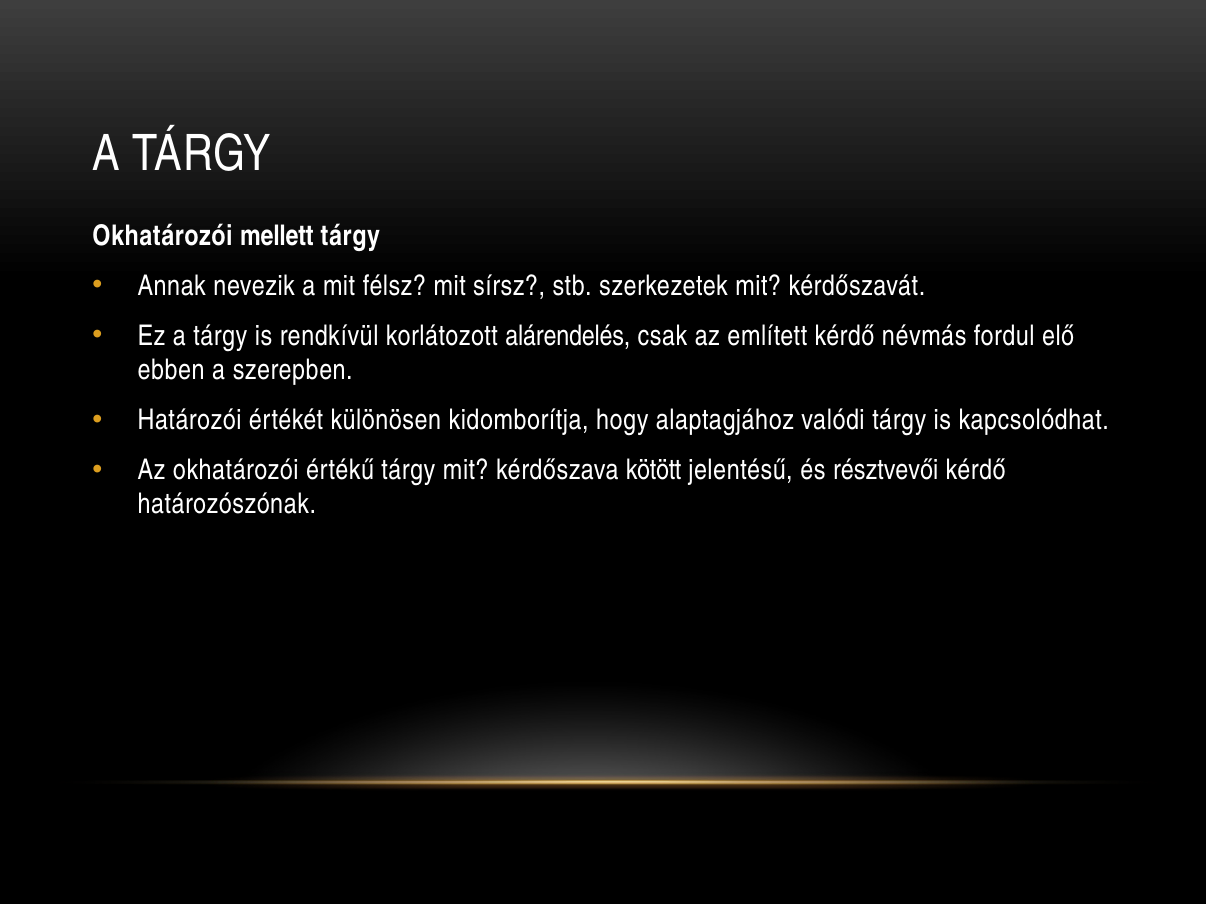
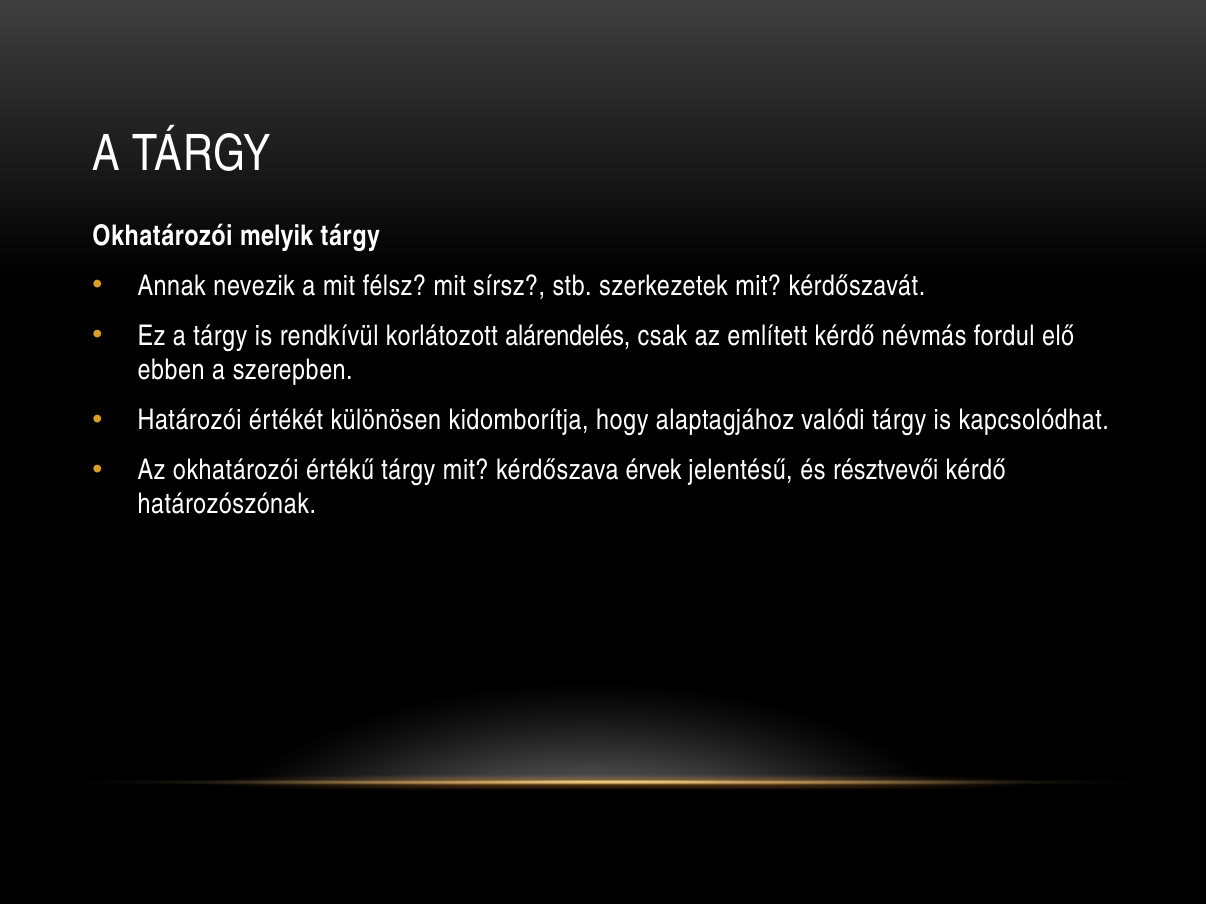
mellett: mellett -> melyik
kötött: kötött -> érvek
